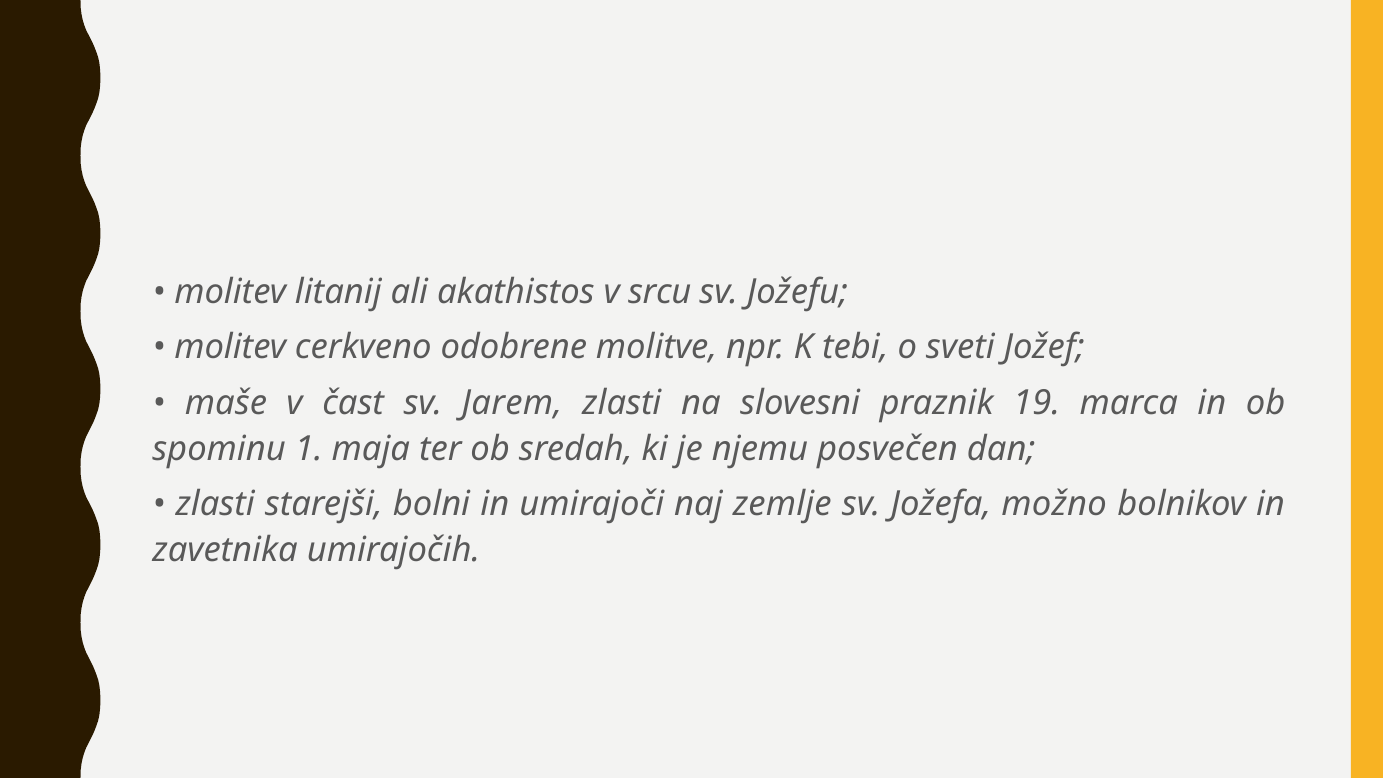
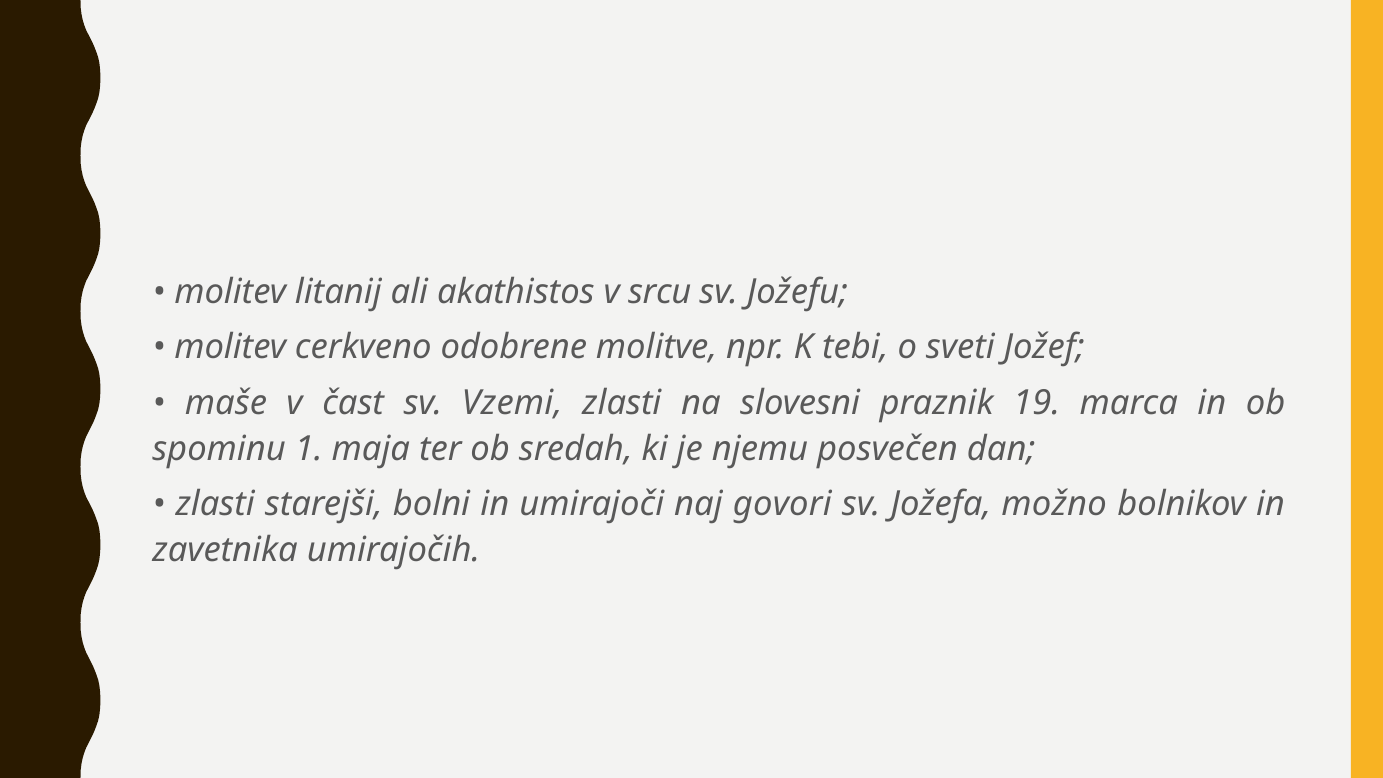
Jarem: Jarem -> Vzemi
zemlje: zemlje -> govori
